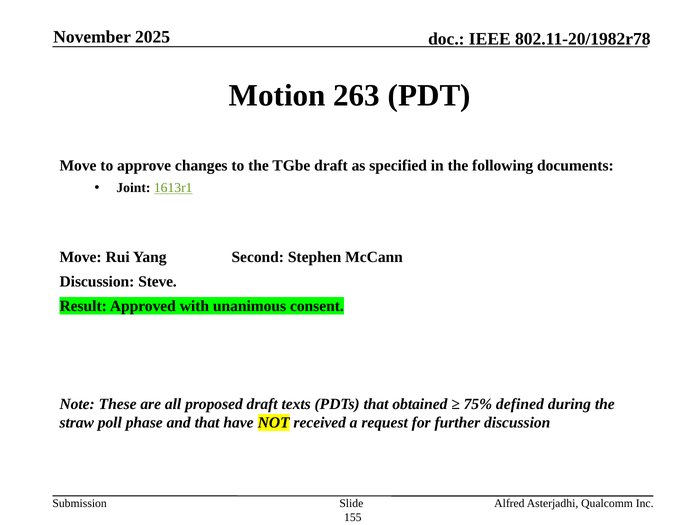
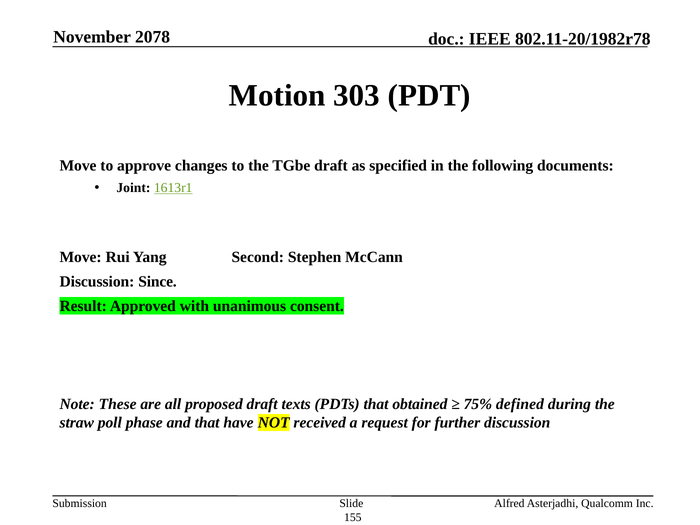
2025: 2025 -> 2078
263: 263 -> 303
Steve: Steve -> Since
